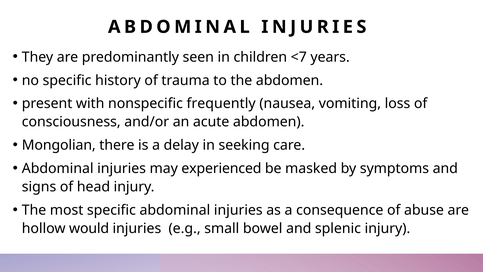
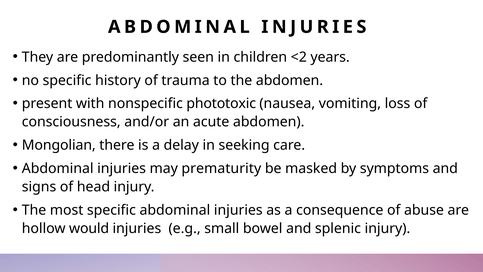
<7: <7 -> <2
frequently: frequently -> phototoxic
experienced: experienced -> prematurity
